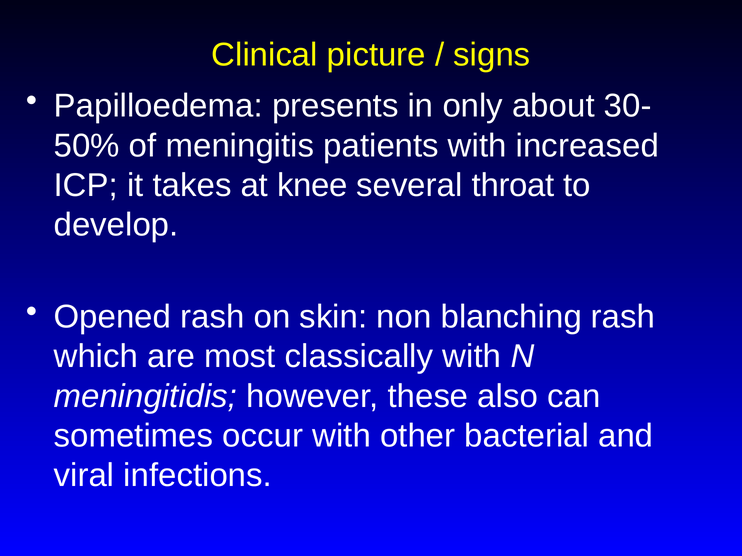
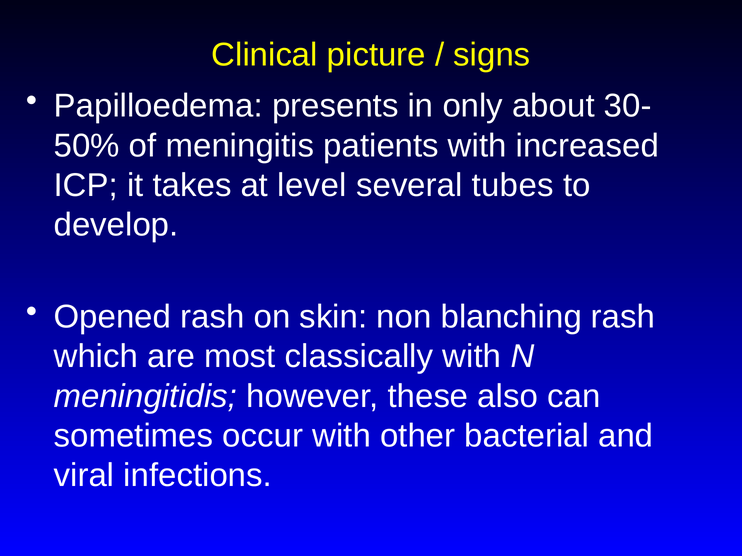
knee: knee -> level
throat: throat -> tubes
